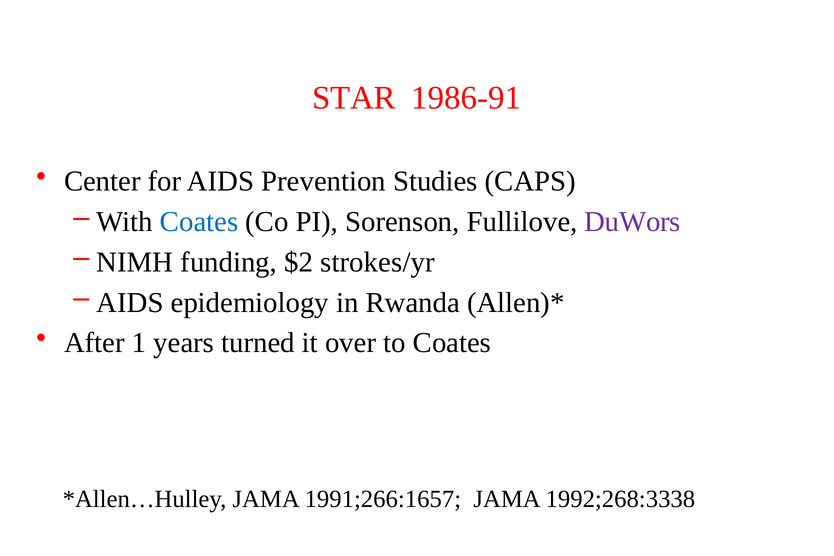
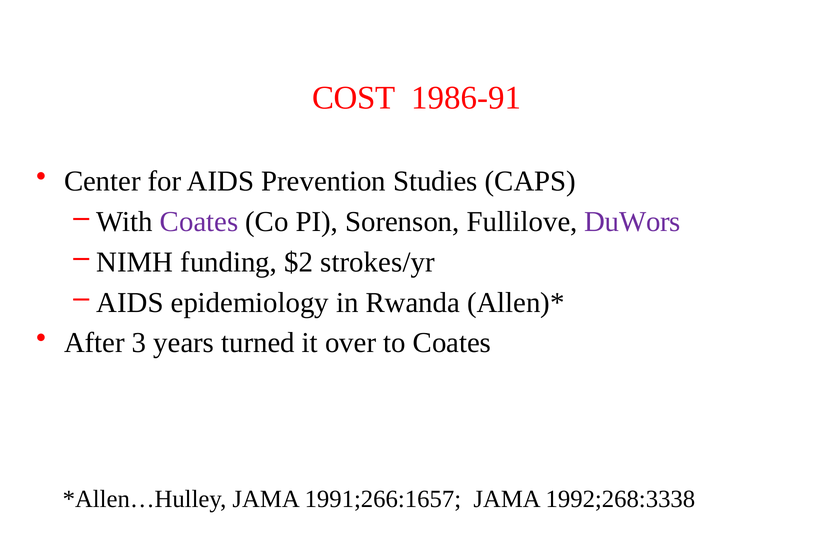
STAR: STAR -> COST
Coates at (199, 222) colour: blue -> purple
1: 1 -> 3
